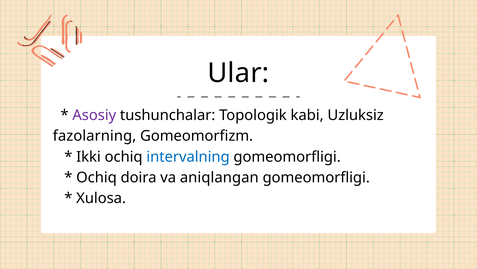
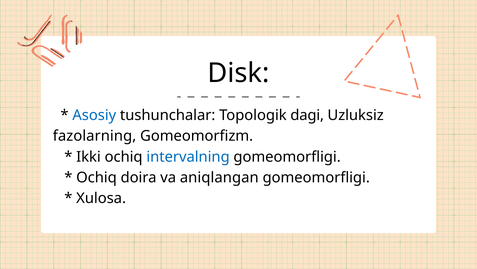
Ular: Ular -> Disk
Asosiy colour: purple -> blue
kabi: kabi -> dagi
